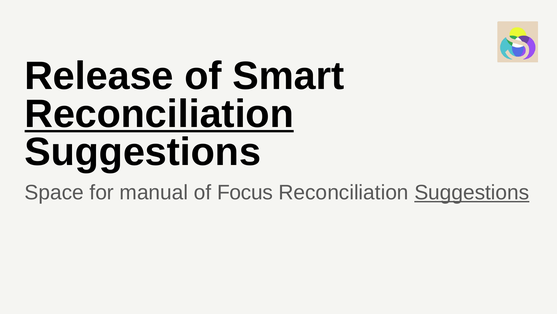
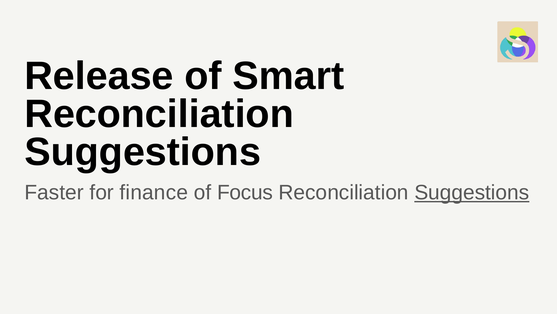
Reconciliation at (159, 114) underline: present -> none
Space: Space -> Faster
manual: manual -> finance
